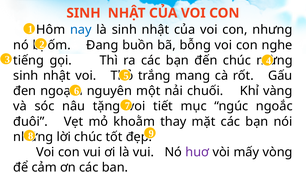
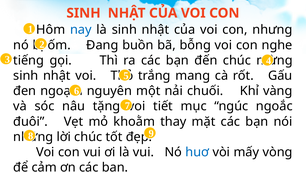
huơ colour: purple -> blue
